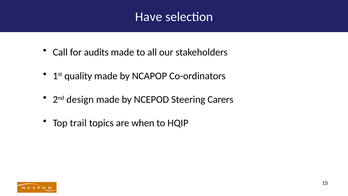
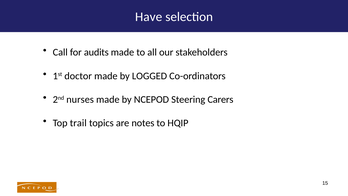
quality: quality -> doctor
NCAPOP: NCAPOP -> LOGGED
design: design -> nurses
when: when -> notes
